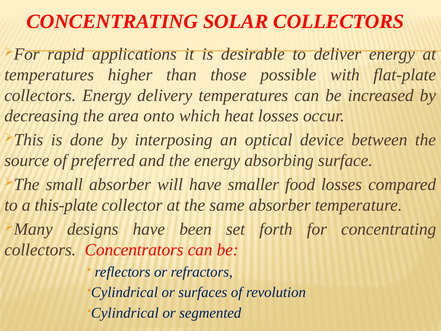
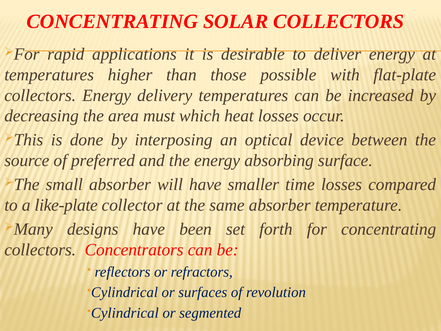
onto: onto -> must
food: food -> time
this-plate: this-plate -> like-plate
